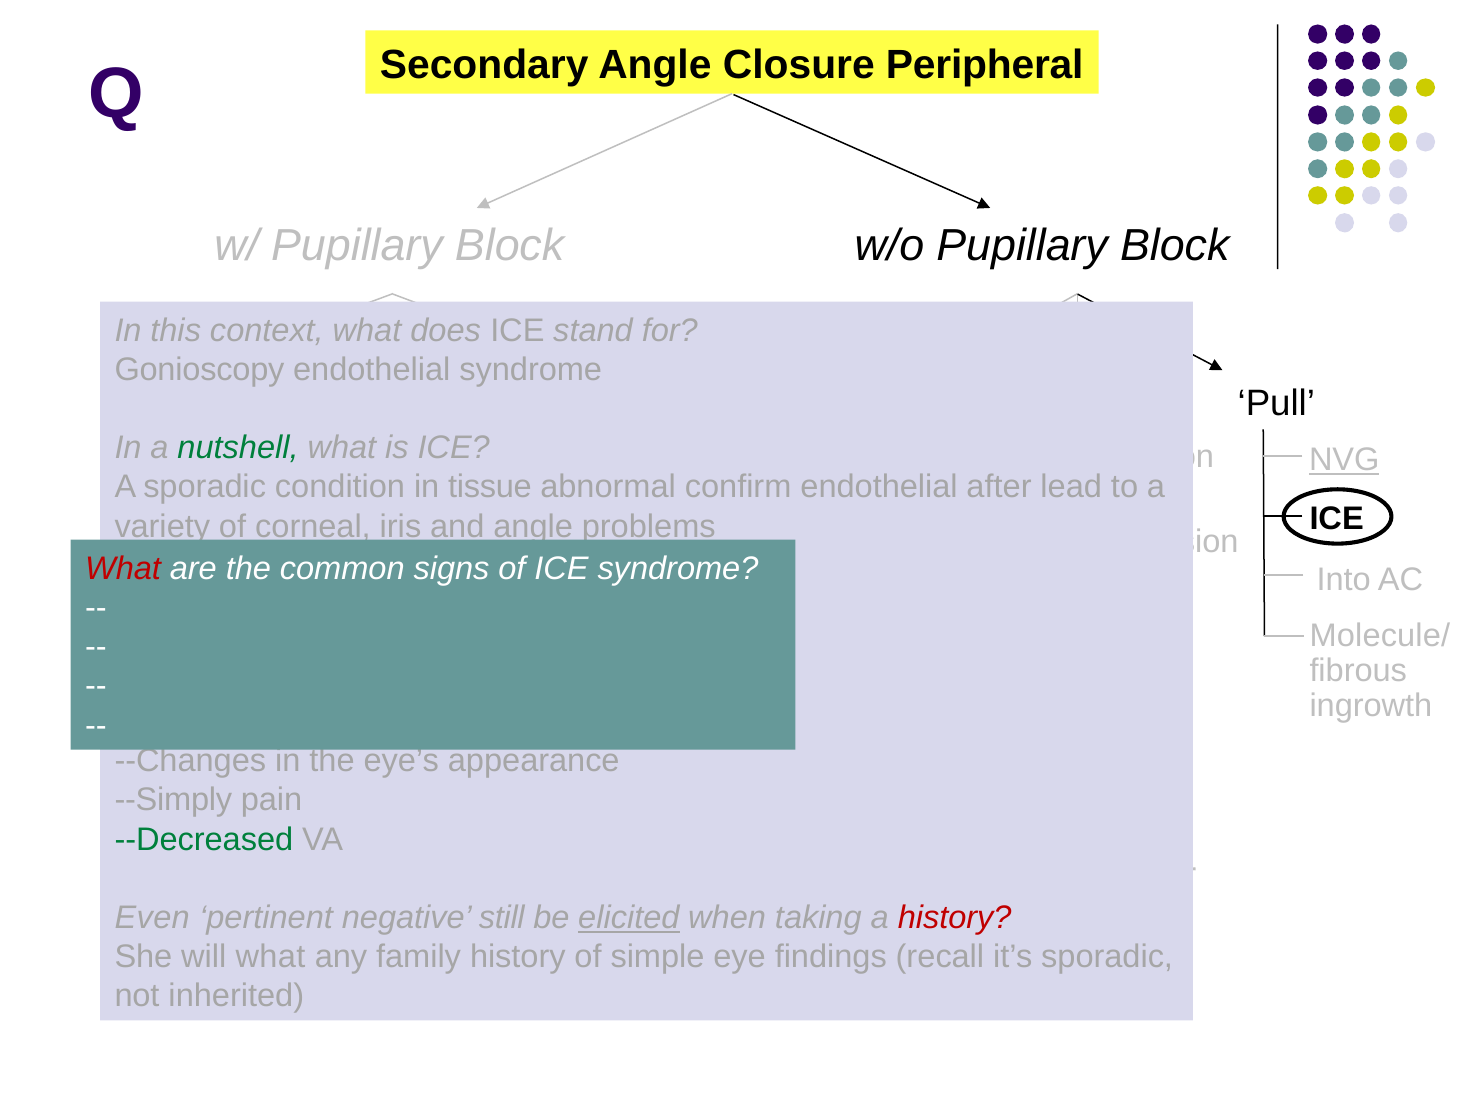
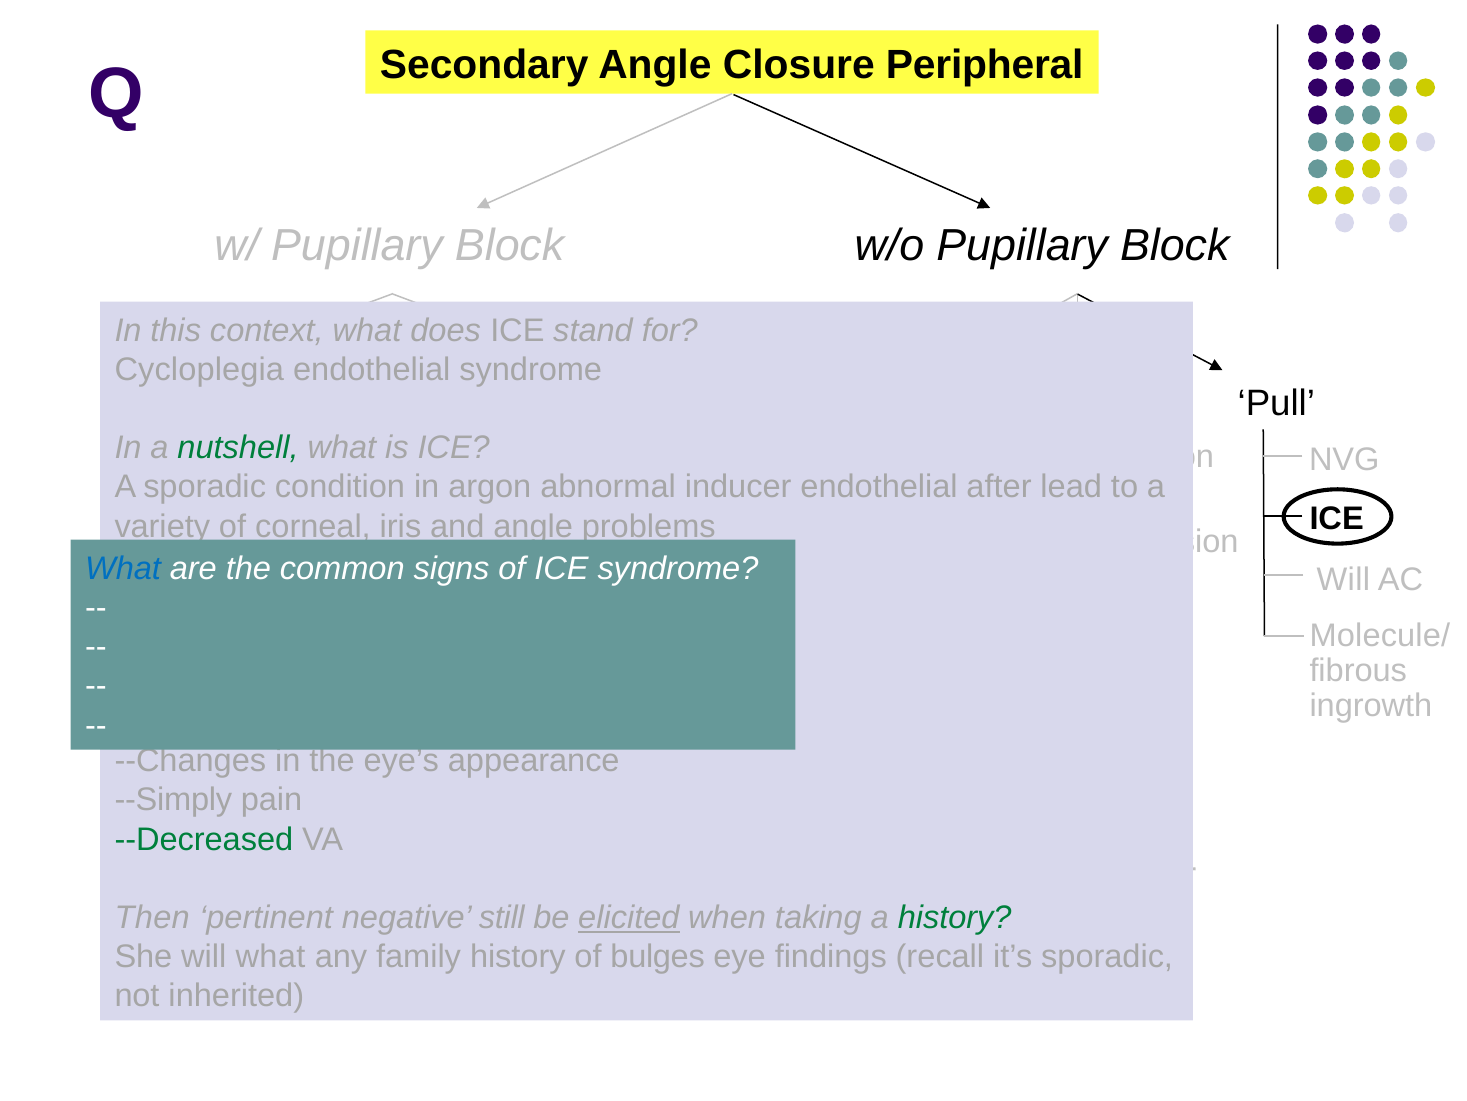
Gonioscopy: Gonioscopy -> Cycloplegia
NVG underline: present -> none
tissue: tissue -> argon
confirm: confirm -> inducer
What at (123, 568) colour: red -> blue
Into at (1344, 579): Into -> Will
Even: Even -> Then
history at (955, 917) colour: red -> green
simple: simple -> bulges
